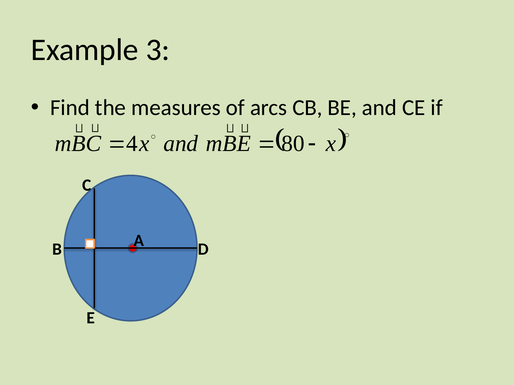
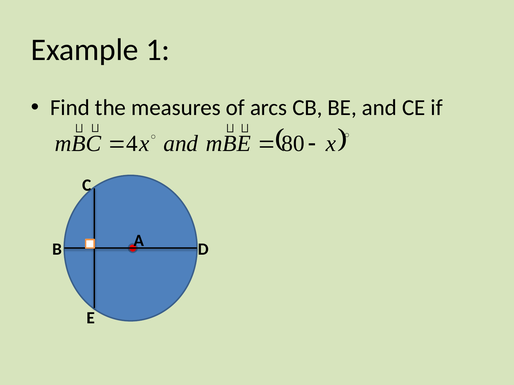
3: 3 -> 1
